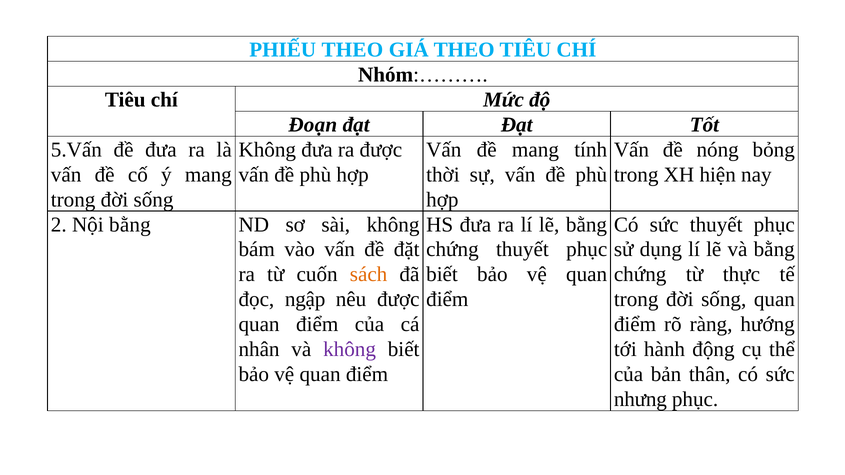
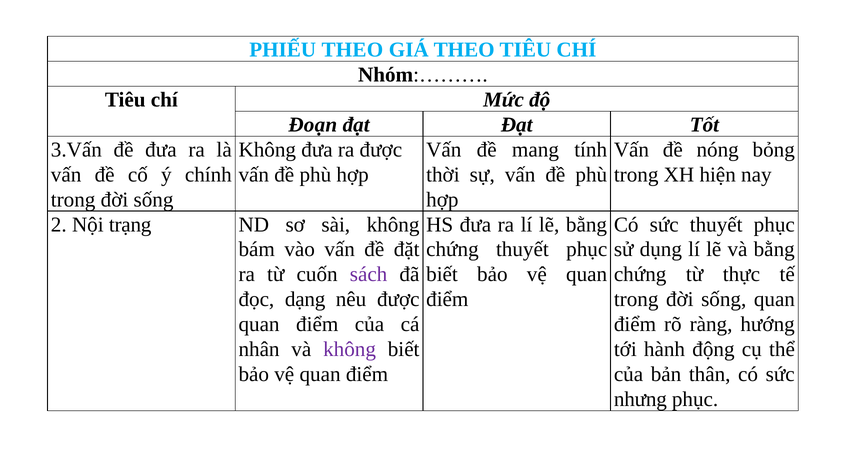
5.Vấn: 5.Vấn -> 3.Vấn
ý mang: mang -> chính
Nội bằng: bằng -> trạng
sách colour: orange -> purple
ngập: ngập -> dạng
